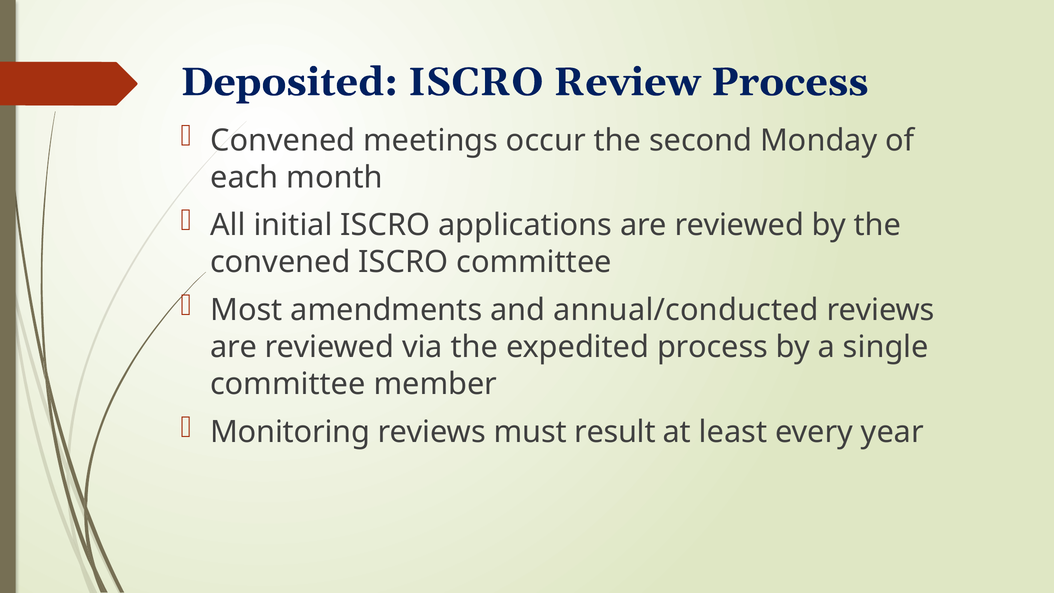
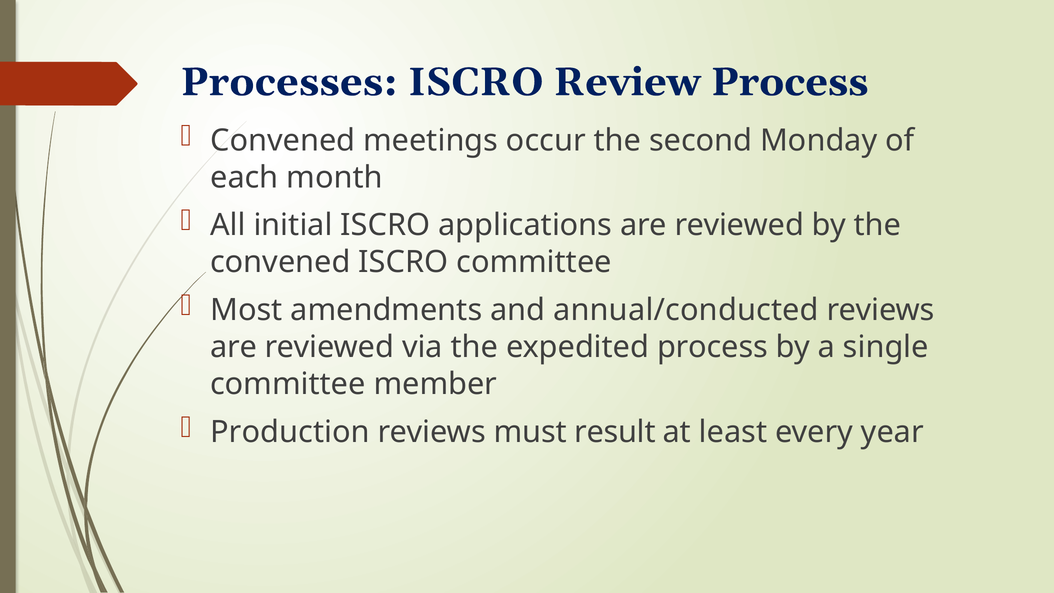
Deposited: Deposited -> Processes
Monitoring: Monitoring -> Production
